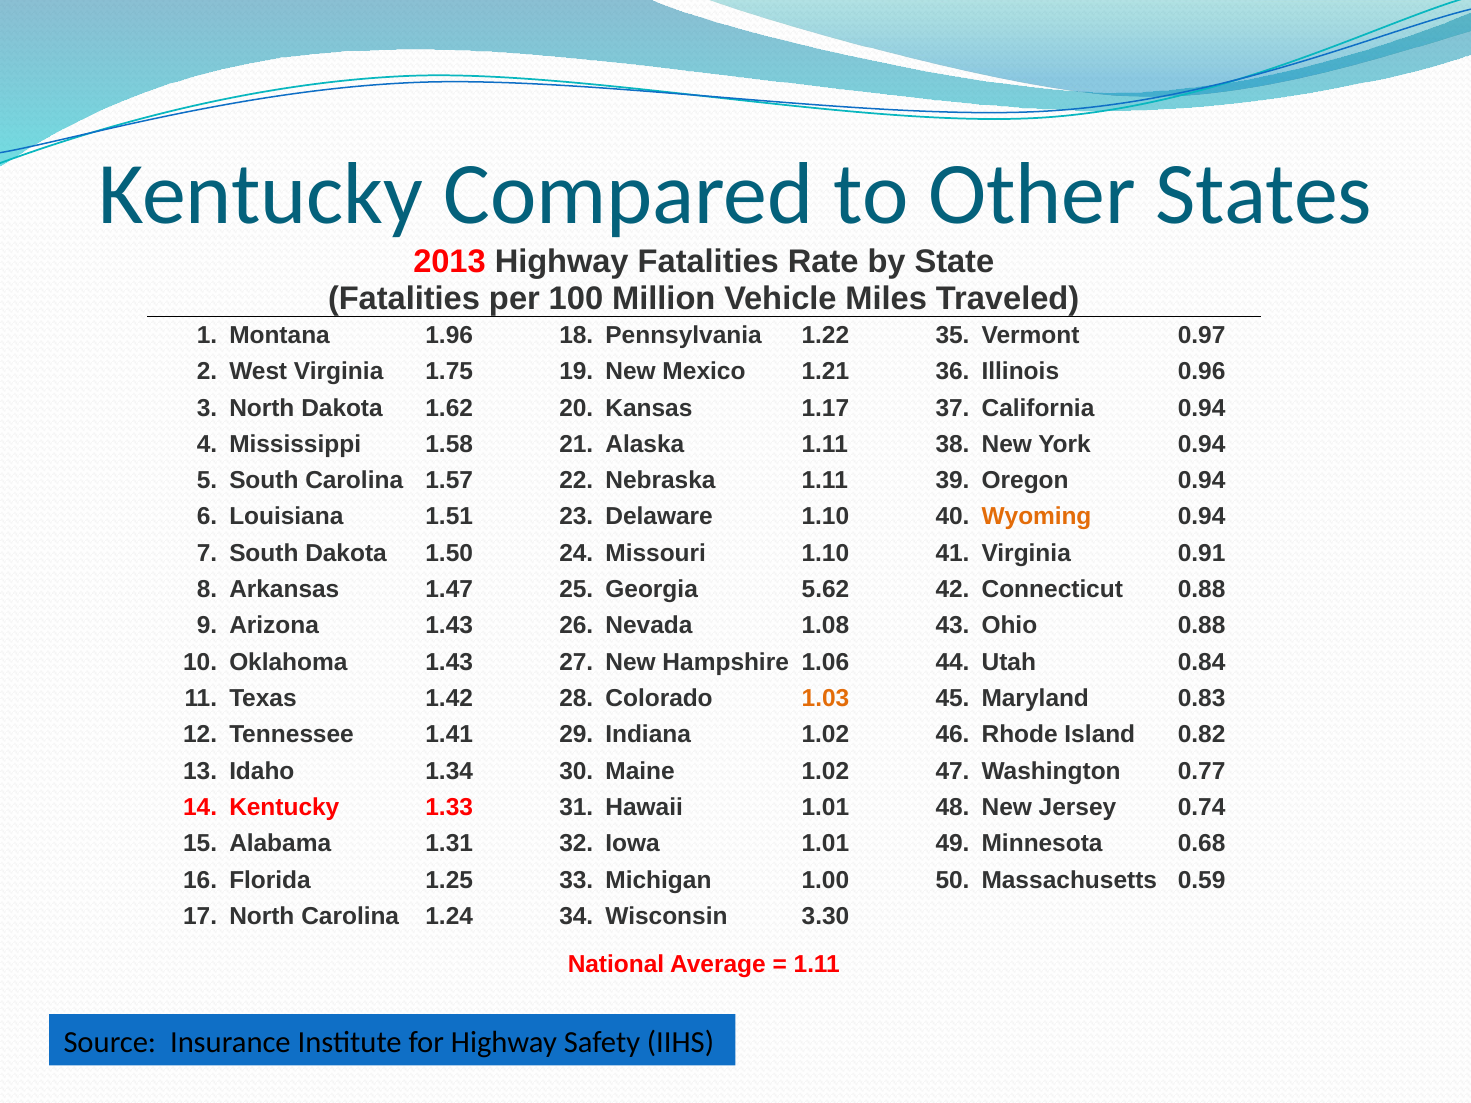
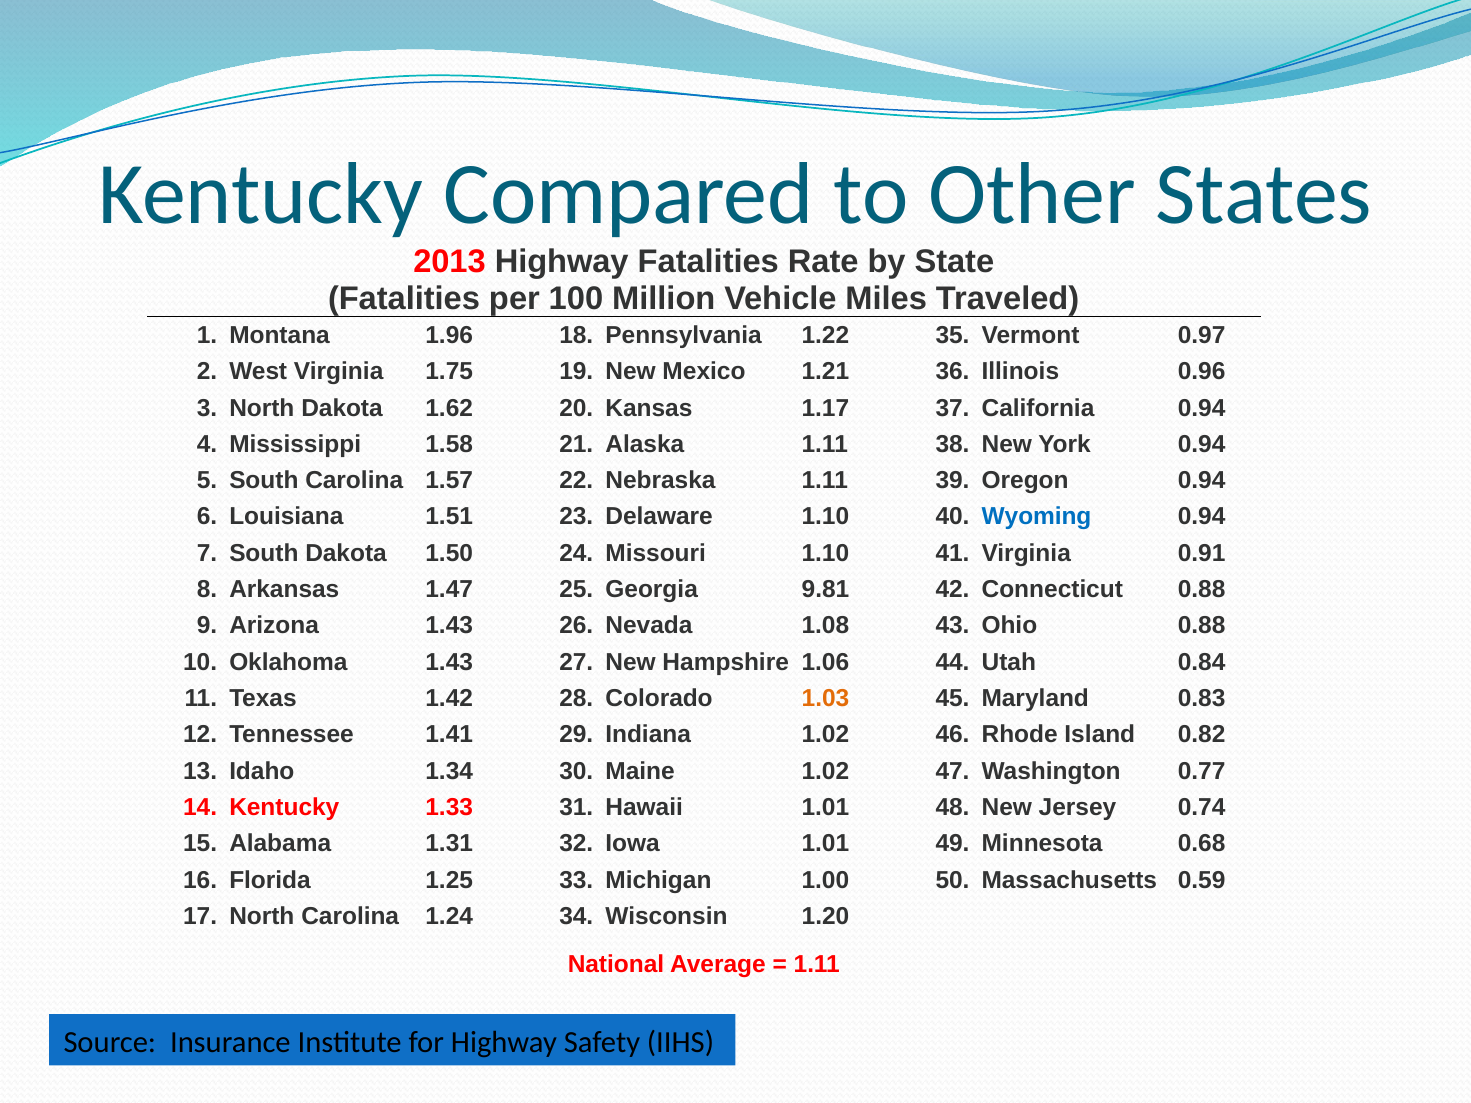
Wyoming colour: orange -> blue
5.62: 5.62 -> 9.81
3.30: 3.30 -> 1.20
